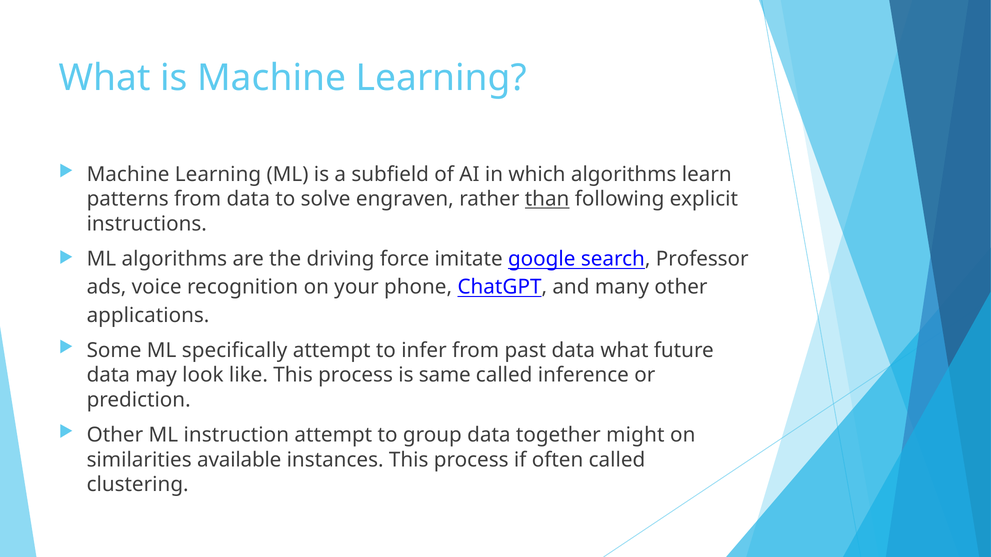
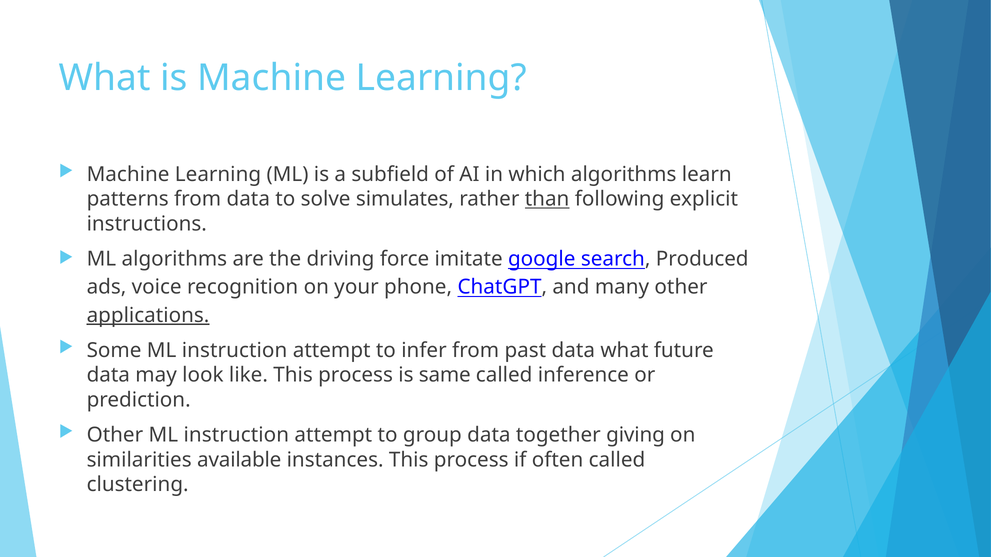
engraven: engraven -> simulates
Professor: Professor -> Produced
applications underline: none -> present
Some ML specifically: specifically -> instruction
might: might -> giving
